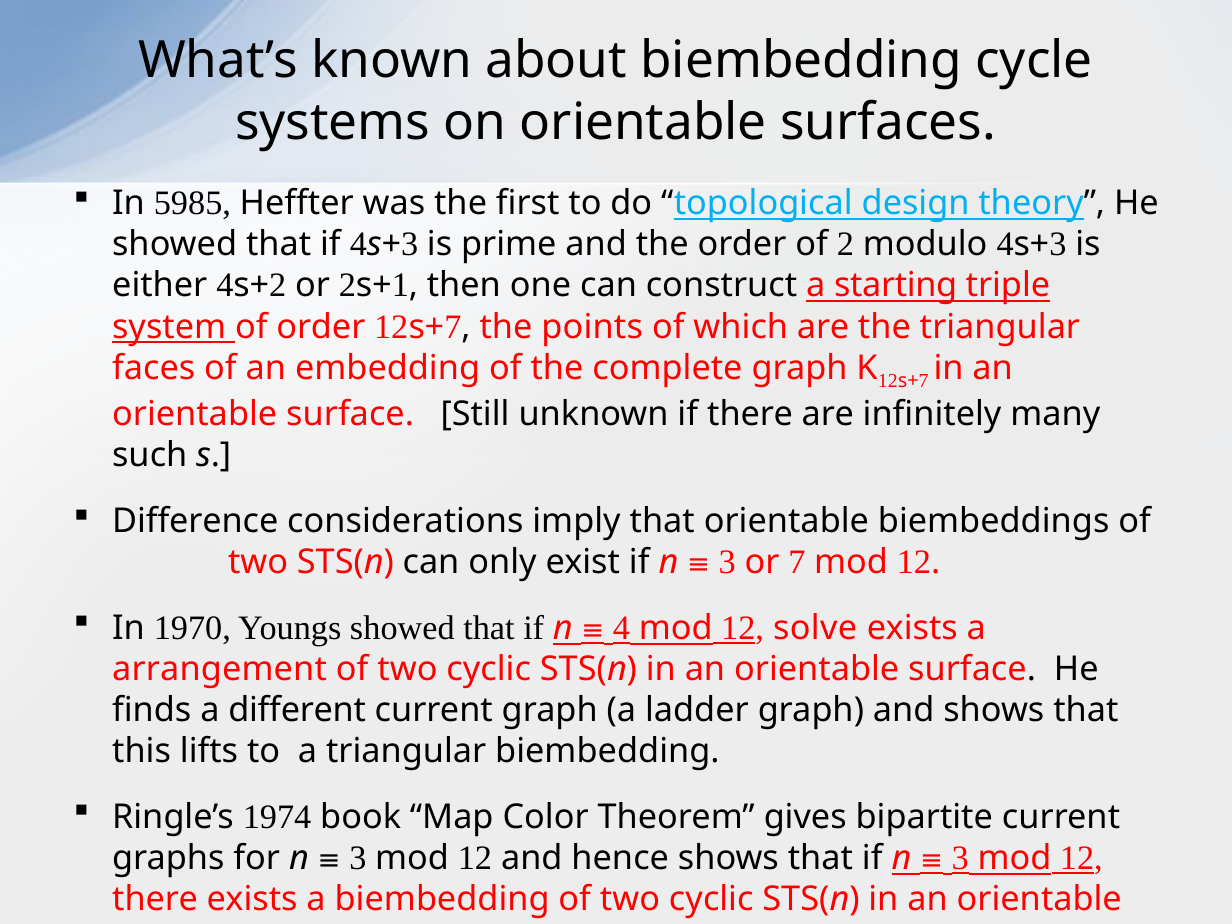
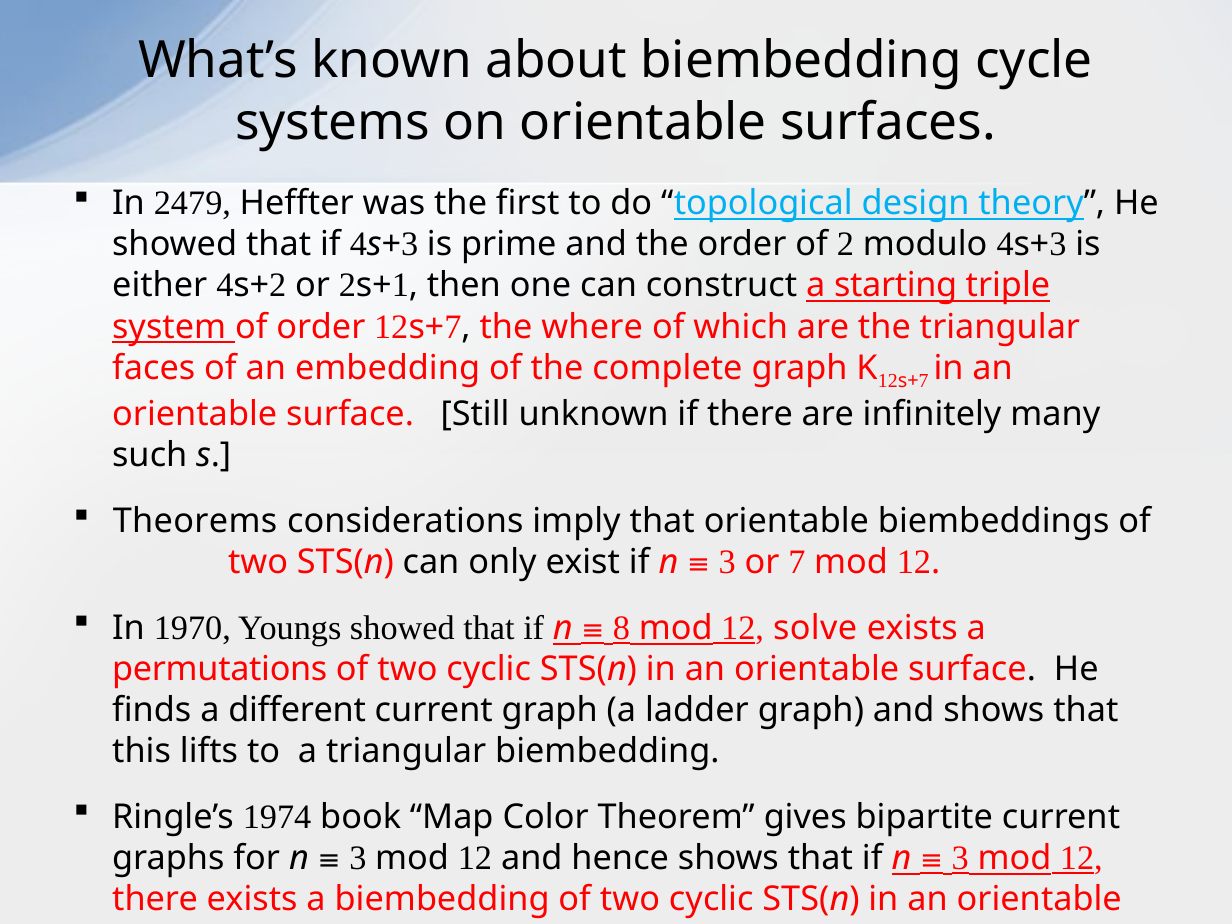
5985: 5985 -> 2479
points: points -> where
Difference: Difference -> Theorems
4 at (622, 628): 4 -> 8
arrangement: arrangement -> permutations
